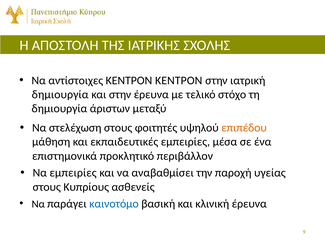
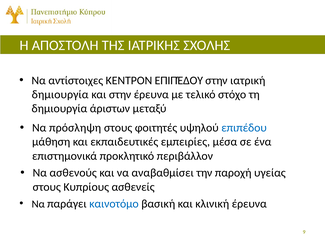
ΚΕΝΤΡΟΝ ΚΕΝΤΡΟΝ: ΚΕΝΤΡΟΝ -> ΕΠΙΠΈΔΟΥ
στελέχωση: στελέχωση -> πρόσληψη
επιπέδου at (244, 128) colour: orange -> blue
Να εμπειρίες: εμπειρίες -> ασθενούς
